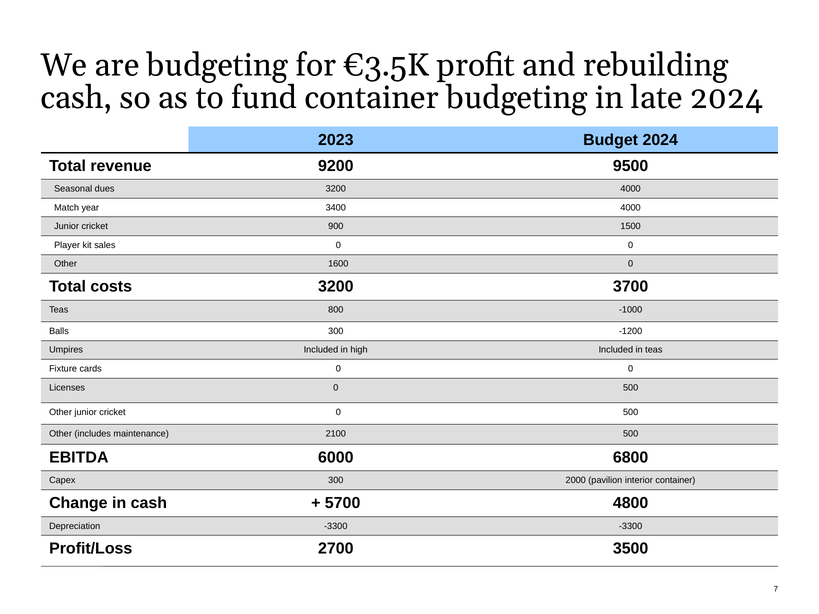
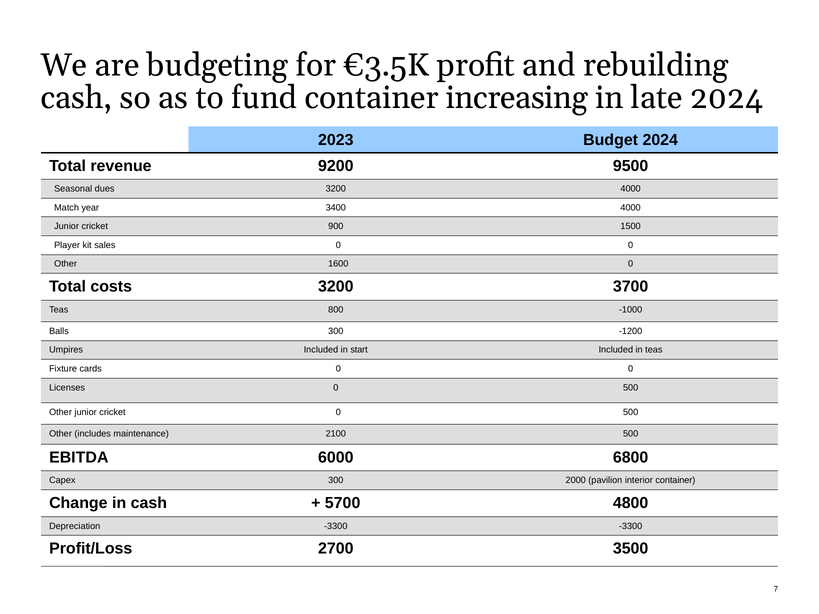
container budgeting: budgeting -> increasing
high: high -> start
